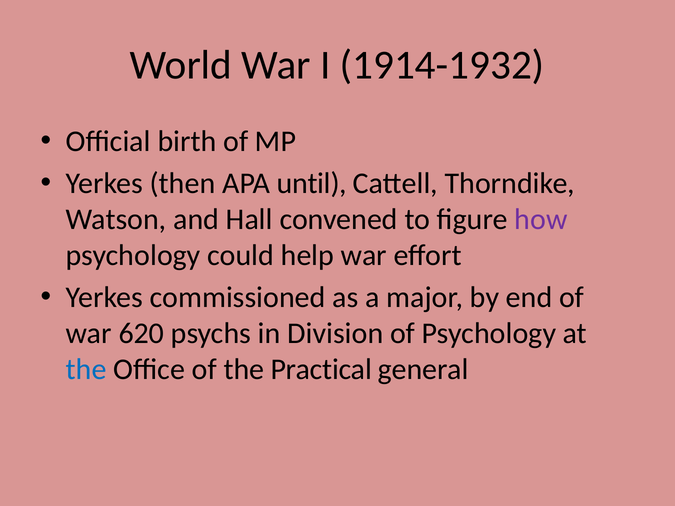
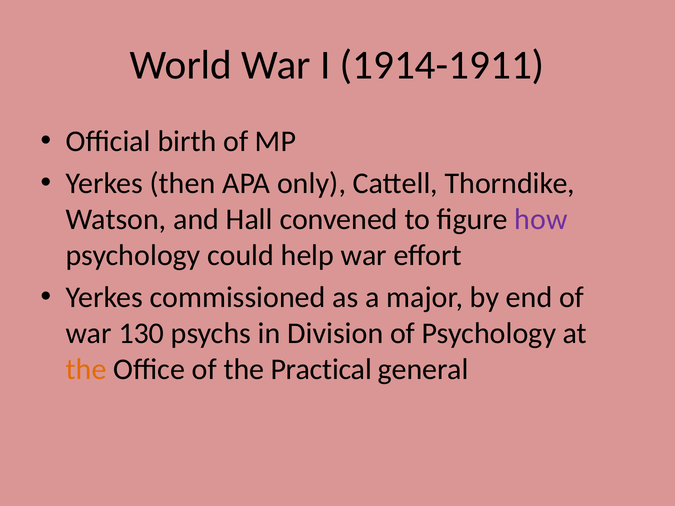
1914-1932: 1914-1932 -> 1914-1911
until: until -> only
620: 620 -> 130
the at (86, 370) colour: blue -> orange
